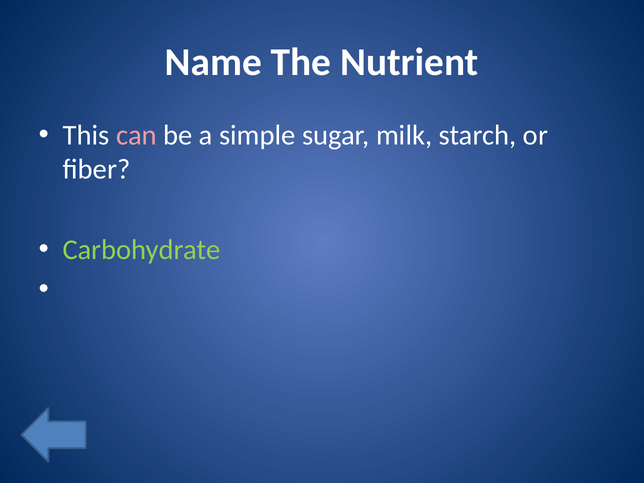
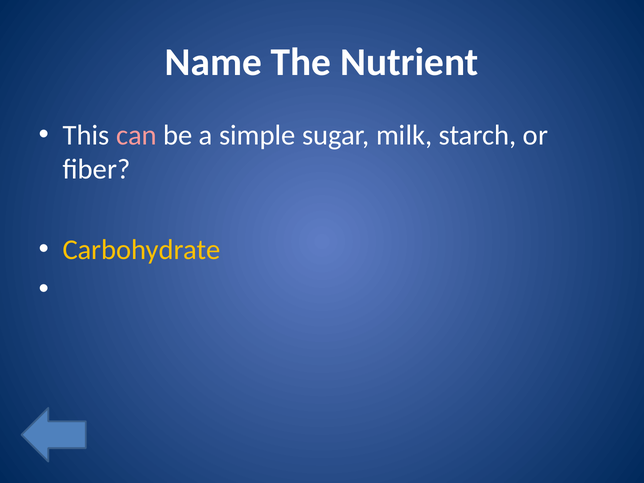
Carbohydrate colour: light green -> yellow
